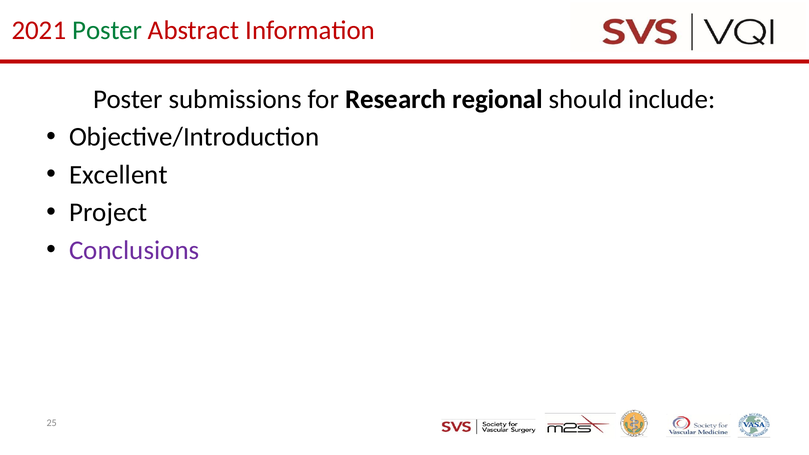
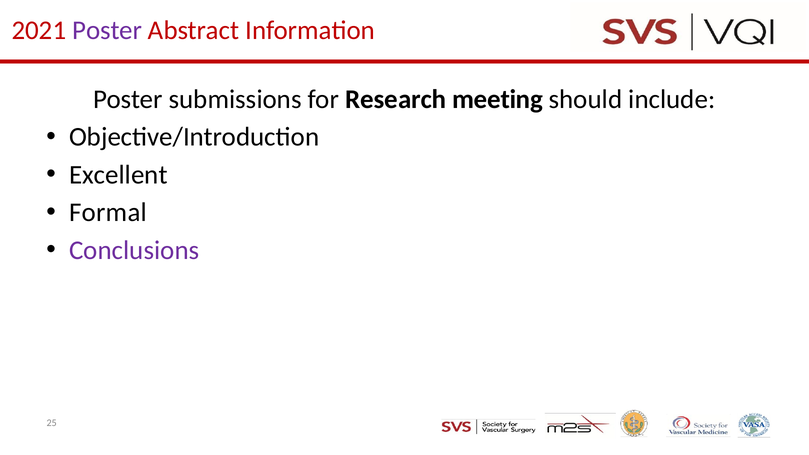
Poster at (107, 30) colour: green -> purple
regional: regional -> meeting
Project: Project -> Formal
